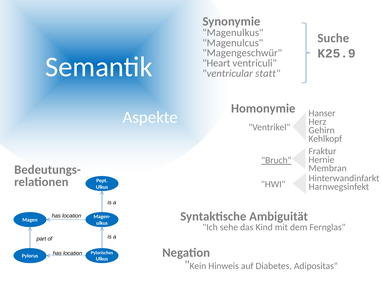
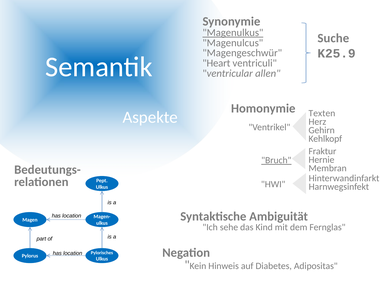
Magenulkus underline: none -> present
statt: statt -> allen
Hanser: Hanser -> Texten
